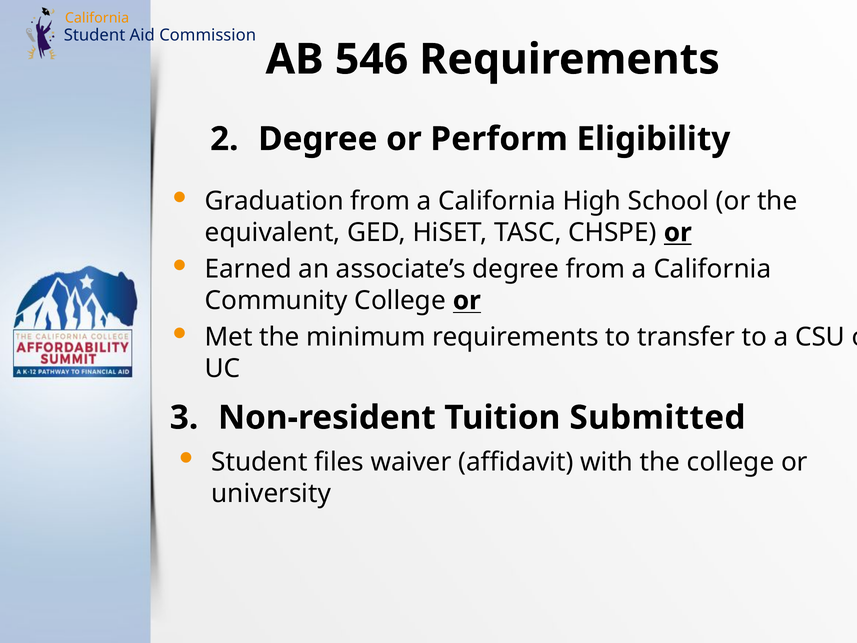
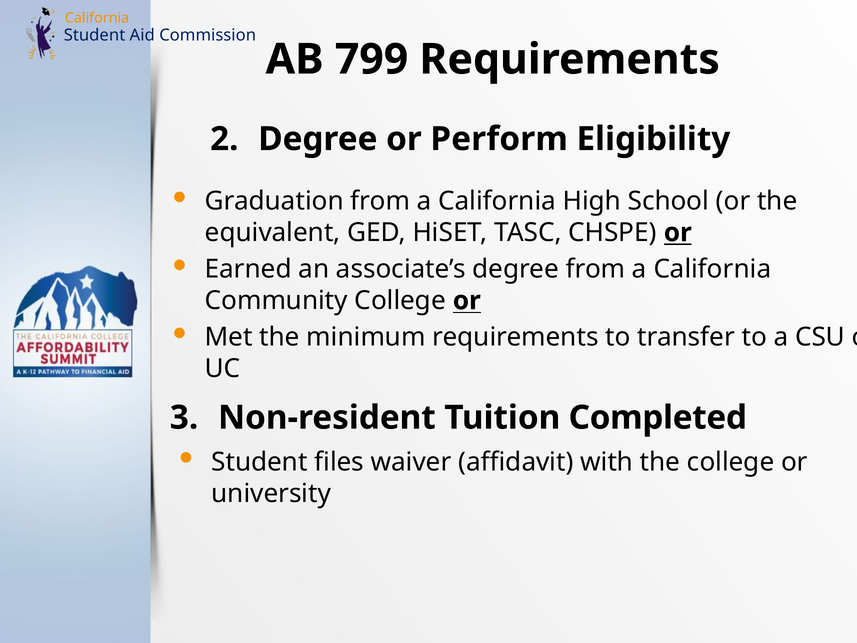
546: 546 -> 799
Submitted: Submitted -> Completed
